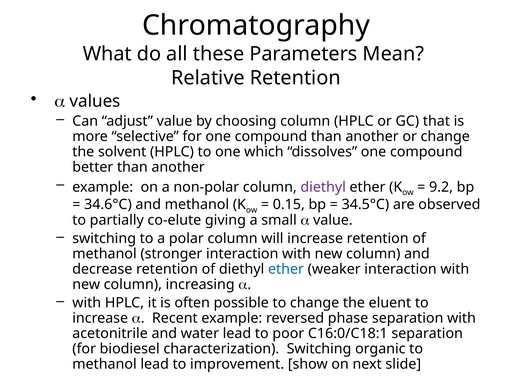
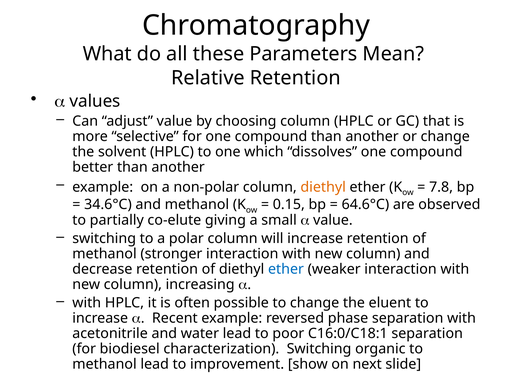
diethyl at (323, 187) colour: purple -> orange
9.2: 9.2 -> 7.8
34.5°C: 34.5°C -> 64.6°C
